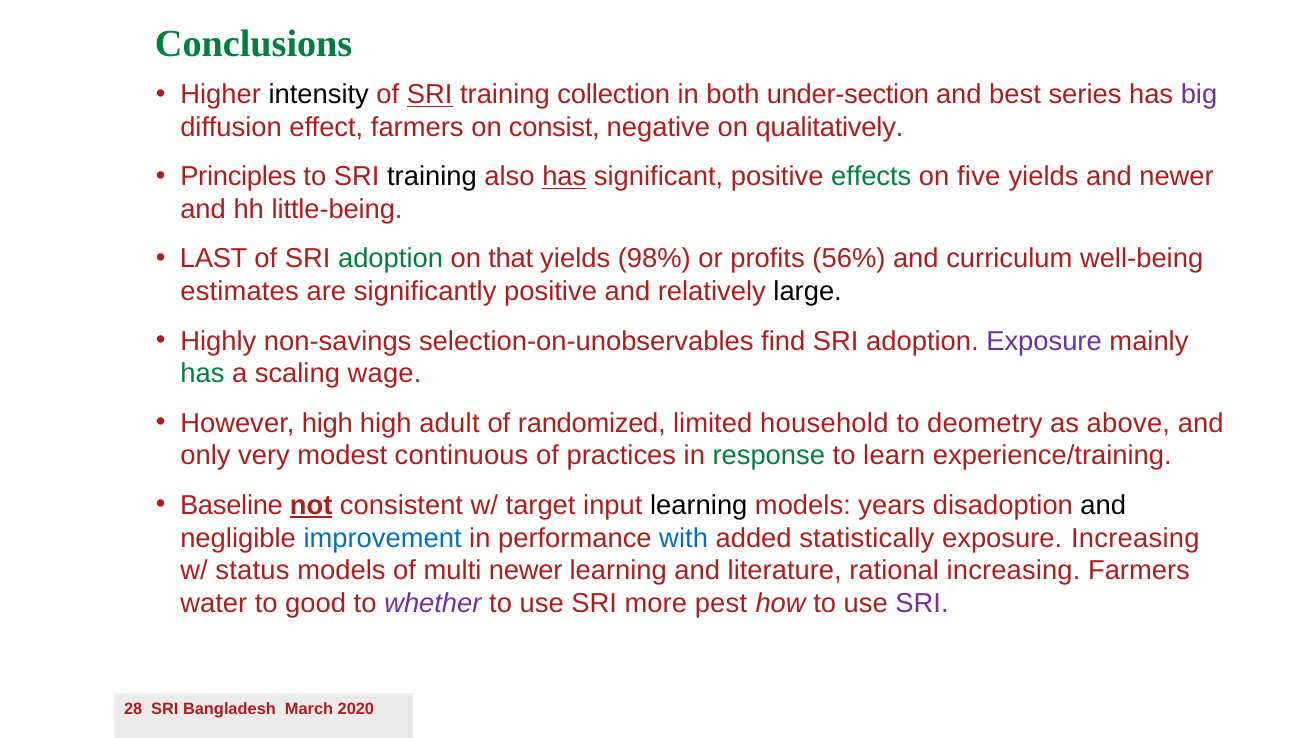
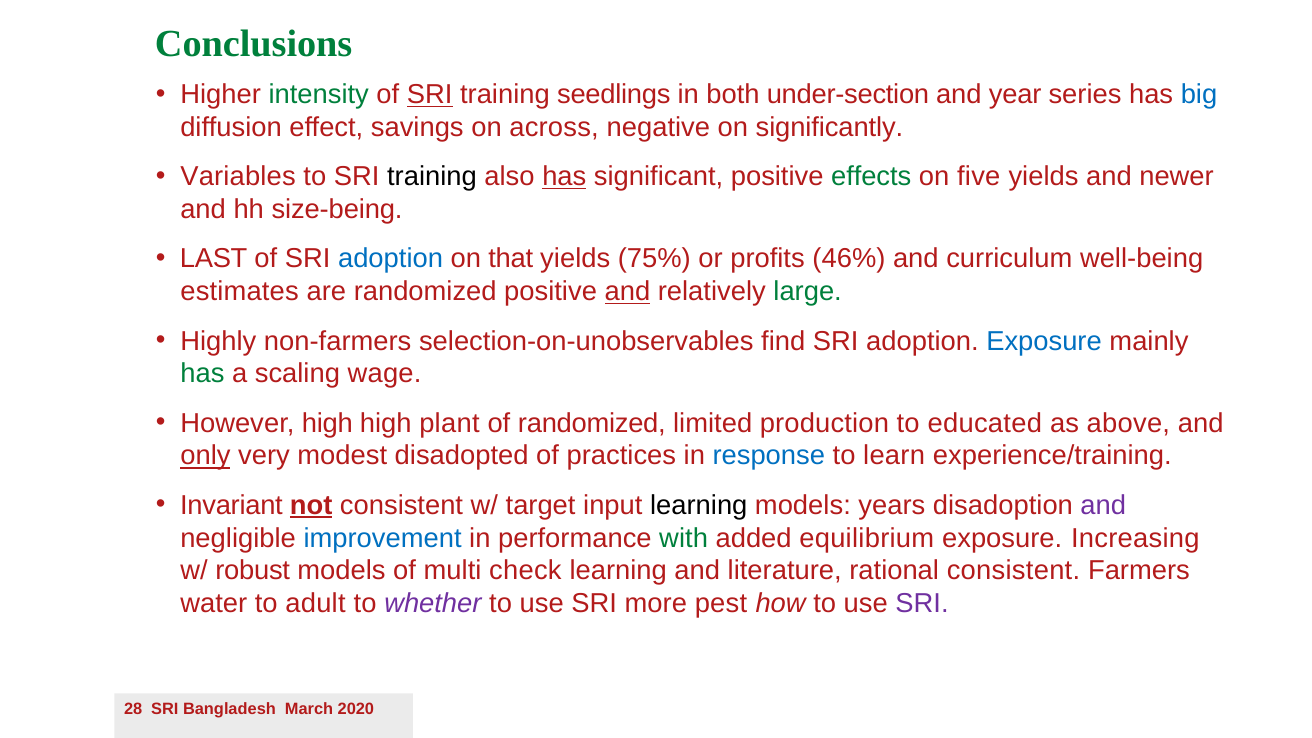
intensity colour: black -> green
collection: collection -> seedlings
best: best -> year
big colour: purple -> blue
effect farmers: farmers -> savings
consist: consist -> across
qualitatively: qualitatively -> significantly
Principles: Principles -> Variables
little-being: little-being -> size-being
adoption at (391, 259) colour: green -> blue
98%: 98% -> 75%
56%: 56% -> 46%
are significantly: significantly -> randomized
and at (627, 292) underline: none -> present
large colour: black -> green
non-savings: non-savings -> non-farmers
Exposure at (1044, 341) colour: purple -> blue
adult: adult -> plant
household: household -> production
deometry: deometry -> educated
only underline: none -> present
continuous: continuous -> disadopted
response colour: green -> blue
Baseline: Baseline -> Invariant
and at (1103, 505) colour: black -> purple
with colour: blue -> green
statistically: statistically -> equilibrium
status: status -> robust
multi newer: newer -> check
rational increasing: increasing -> consistent
good: good -> adult
